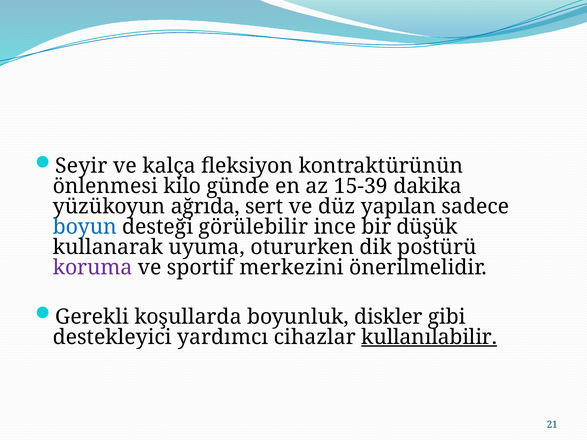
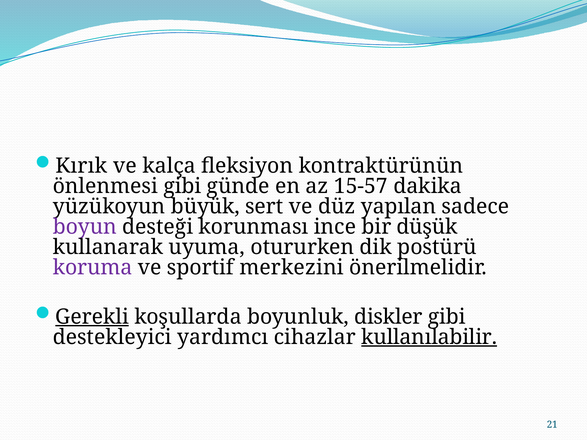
Seyir: Seyir -> Kırık
önlenmesi kilo: kilo -> gibi
15-39: 15-39 -> 15-57
ağrıda: ağrıda -> büyük
boyun colour: blue -> purple
görülebilir: görülebilir -> korunması
Gerekli underline: none -> present
